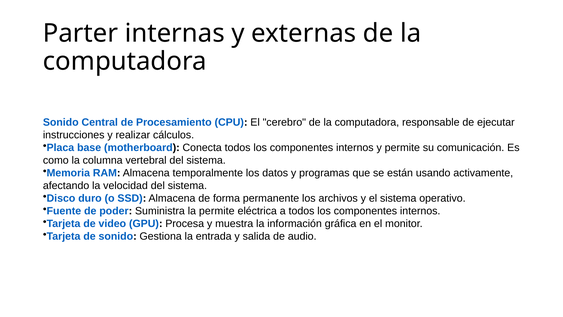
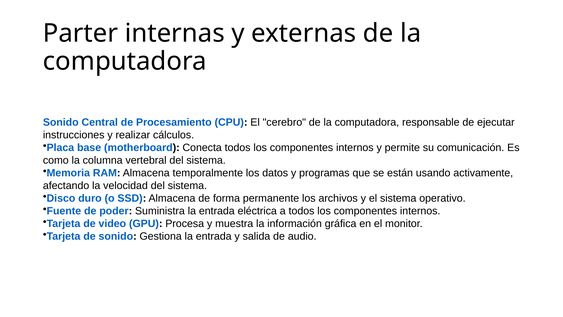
Suministra la permite: permite -> entrada
